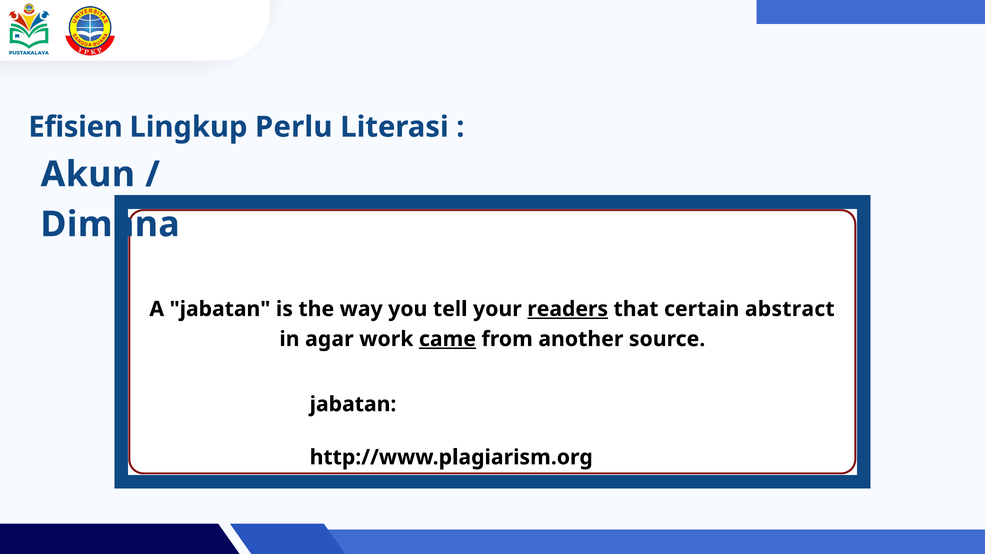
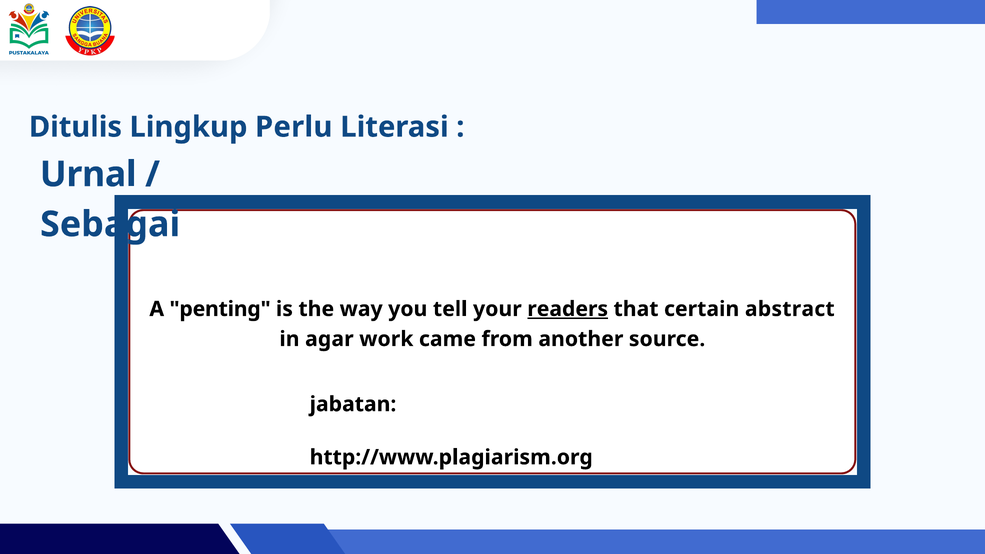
Efisien: Efisien -> Ditulis
Akun: Akun -> Urnal
Dimana: Dimana -> Sebagai
A jabatan: jabatan -> penting
came underline: present -> none
